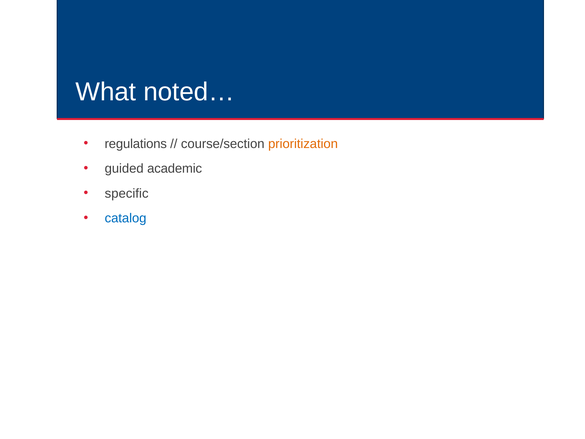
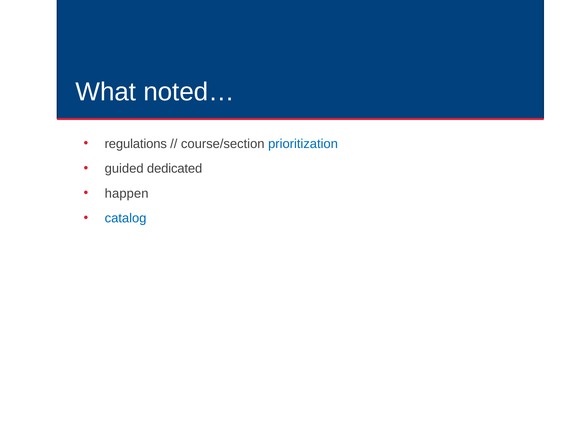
prioritization colour: orange -> blue
academic: academic -> dedicated
specific: specific -> happen
